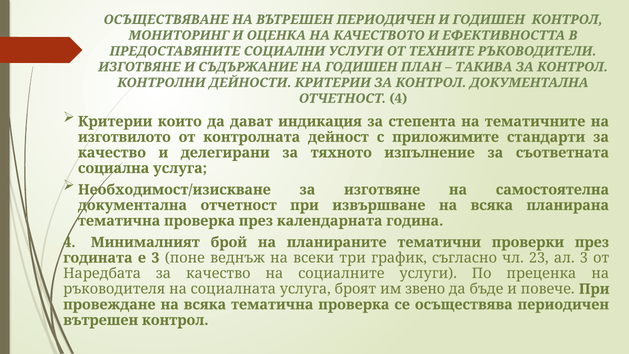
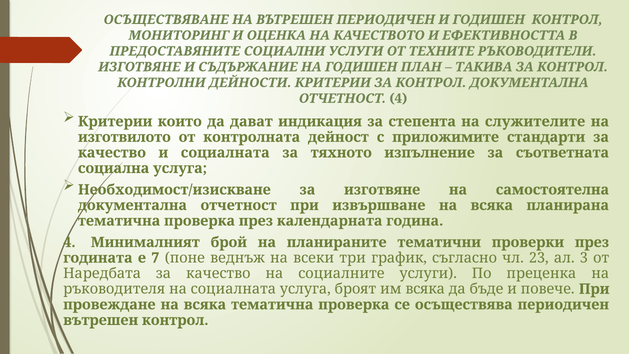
тематичните: тематичните -> служителите
и делегирани: делегирани -> социалната
е 3: 3 -> 7
им звено: звено -> всяка
